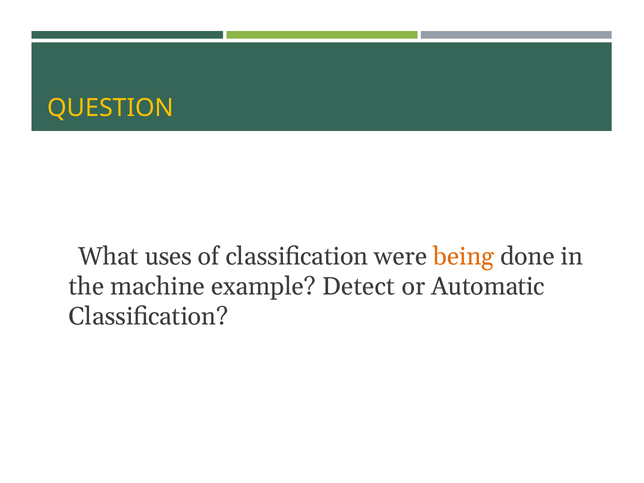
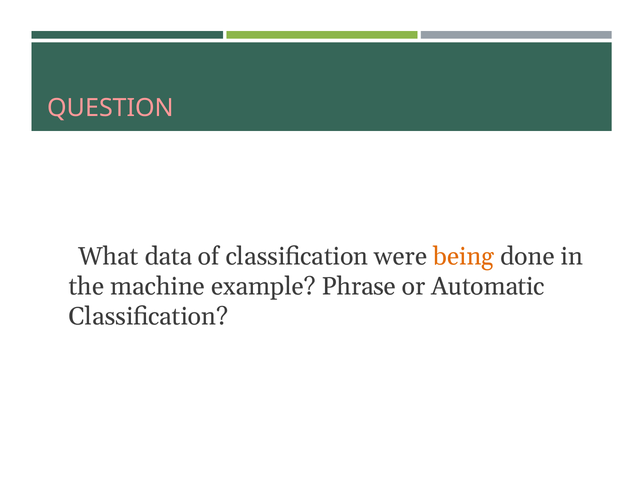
QUESTION colour: yellow -> pink
uses: uses -> data
Detect: Detect -> Phrase
